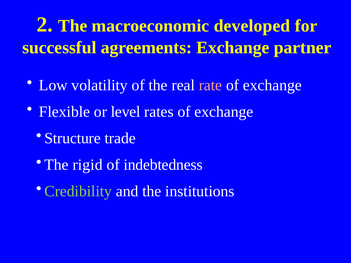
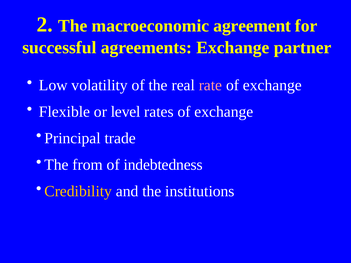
developed: developed -> agreement
Structure: Structure -> Principal
rigid: rigid -> from
Credibility colour: light green -> yellow
